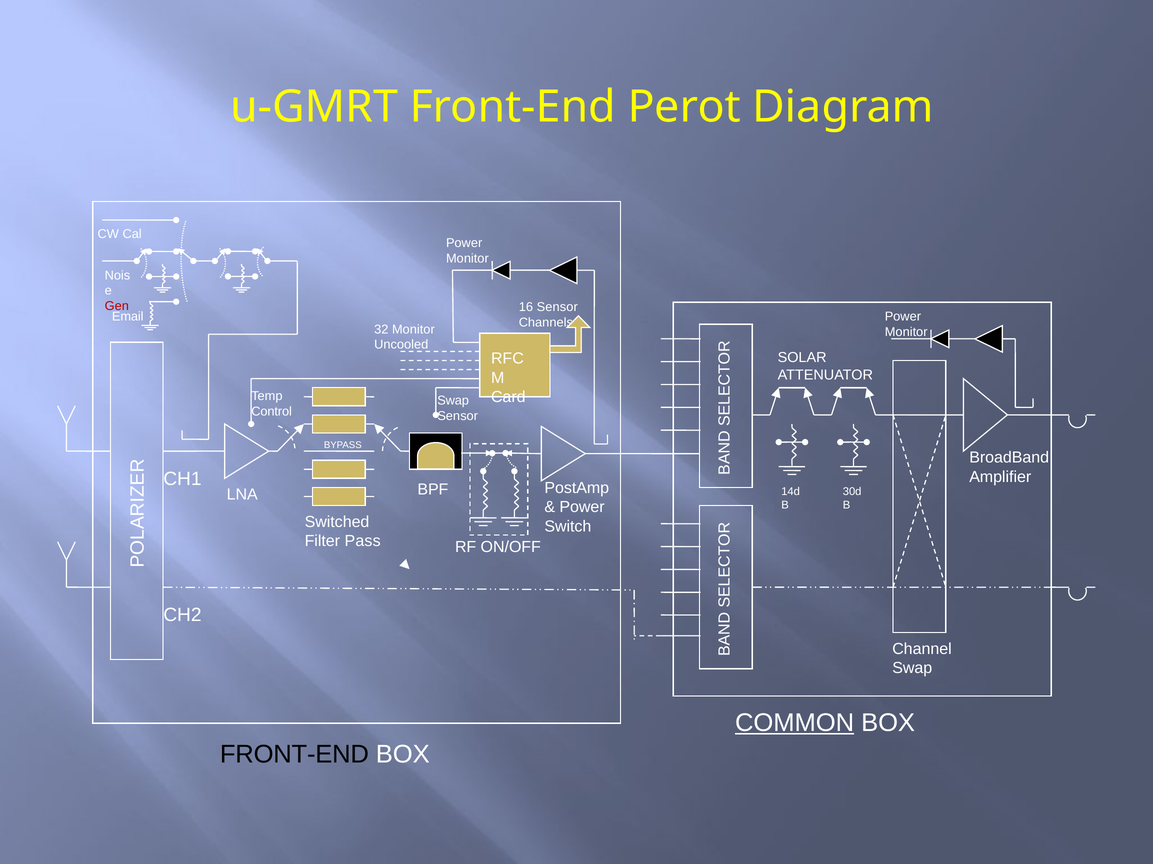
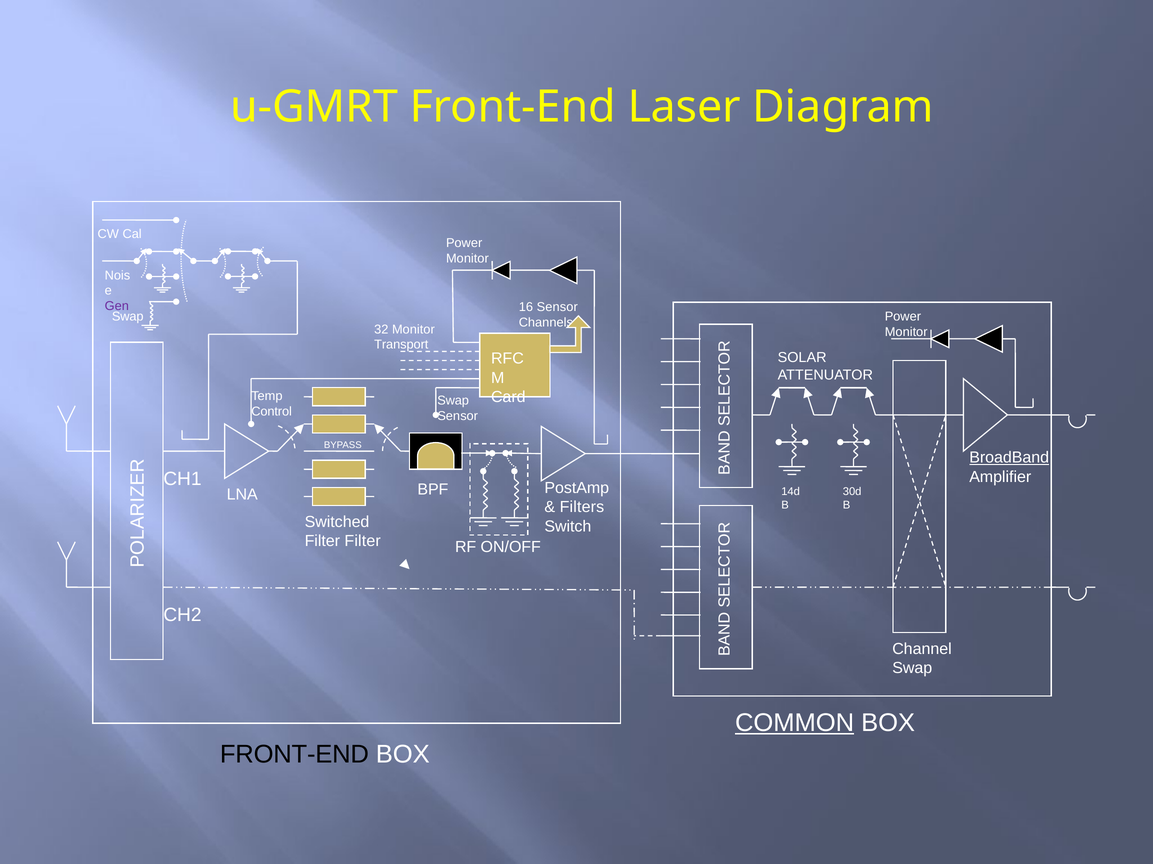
Perot: Perot -> Laser
Gen colour: red -> purple
Email at (128, 317): Email -> Swap
Uncooled: Uncooled -> Transport
BroadBand underline: none -> present
Power at (582, 507): Power -> Filters
Filter Pass: Pass -> Filter
